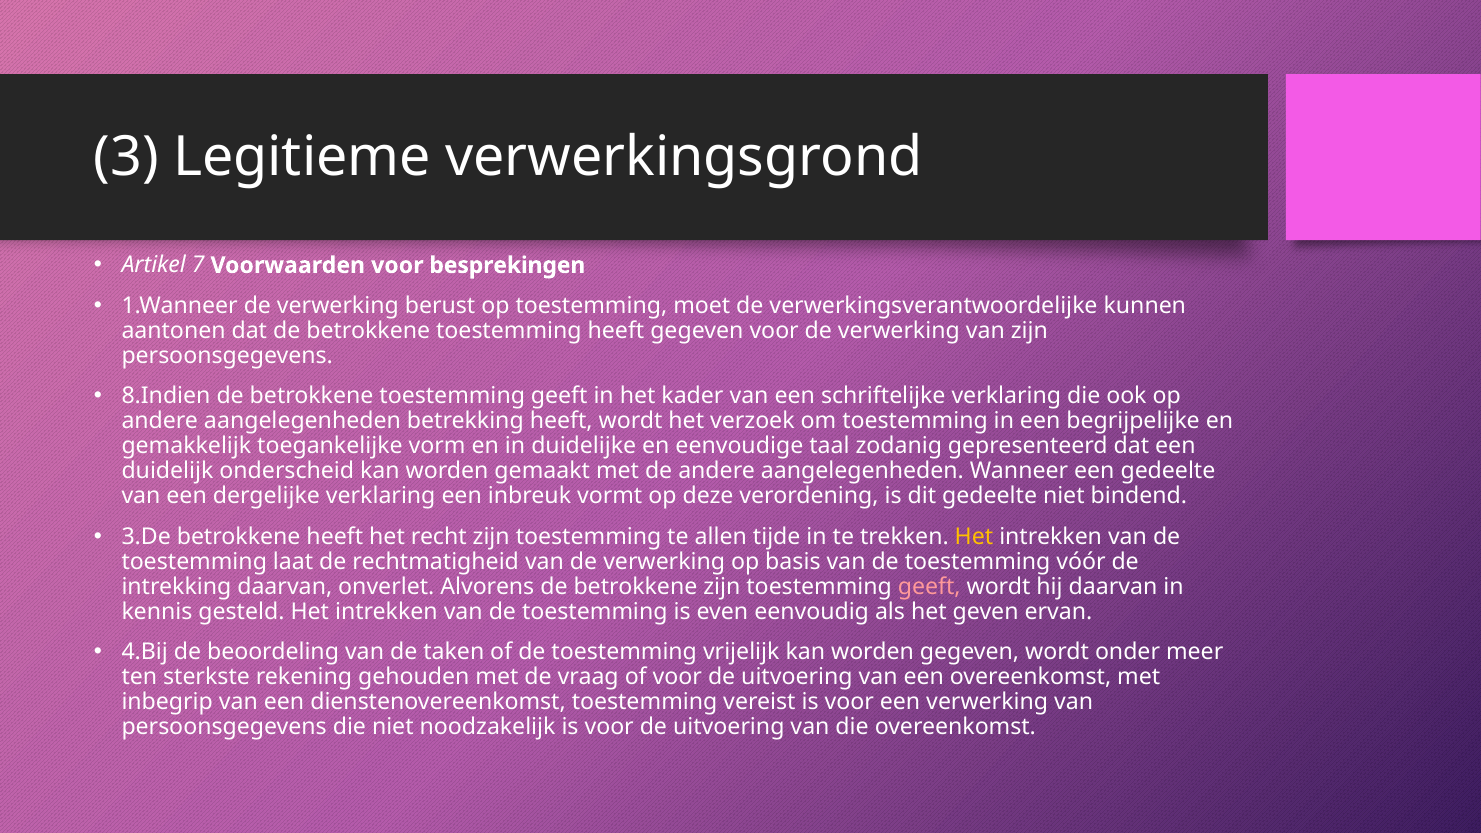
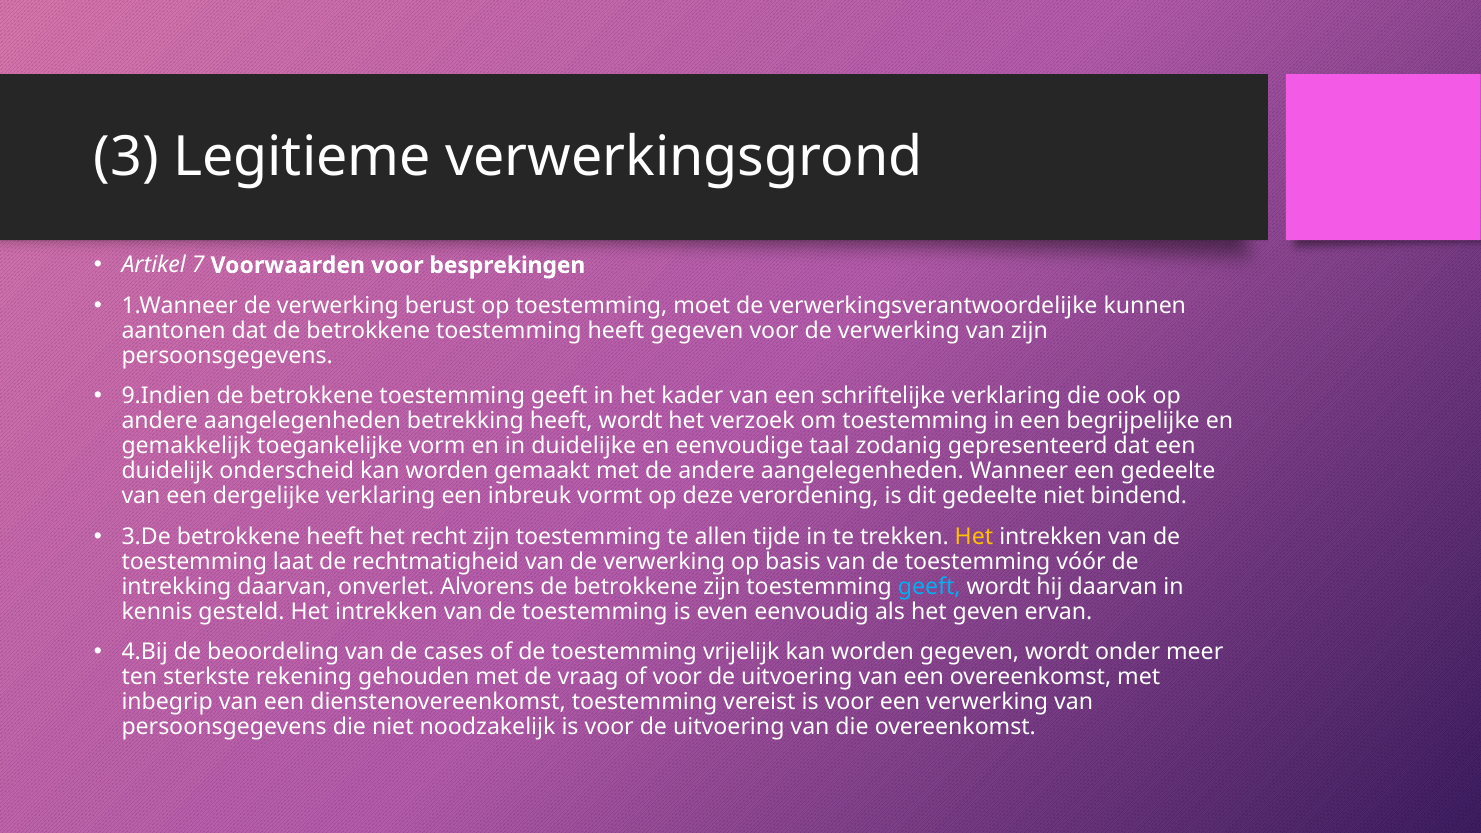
8.Indien: 8.Indien -> 9.Indien
geeft at (929, 587) colour: pink -> light blue
taken: taken -> cases
